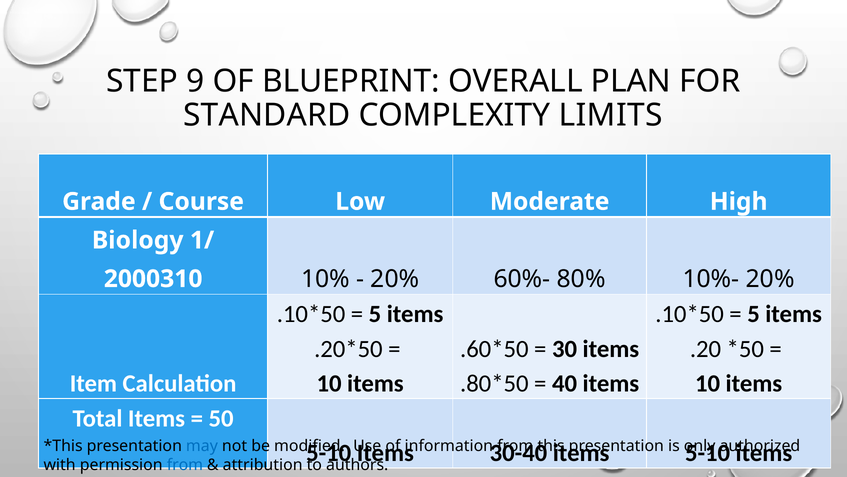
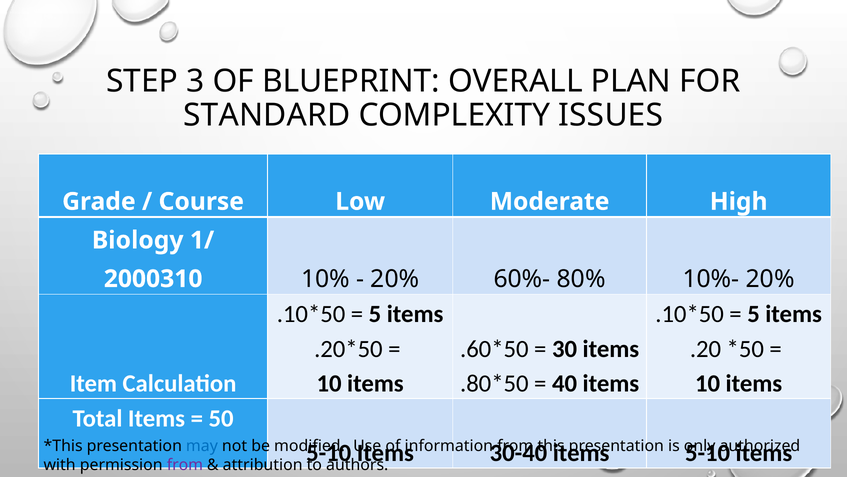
9: 9 -> 3
LIMITS: LIMITS -> ISSUES
from at (185, 464) colour: blue -> purple
